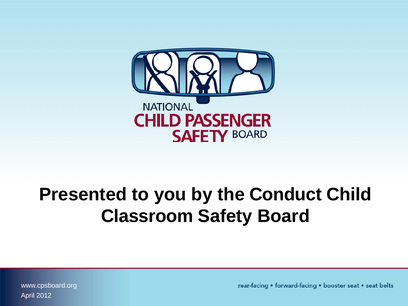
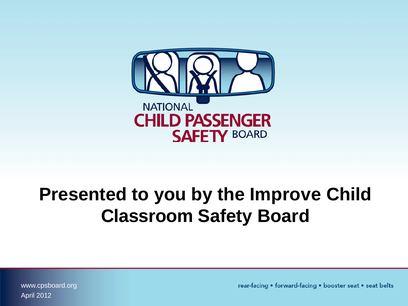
Conduct: Conduct -> Improve
